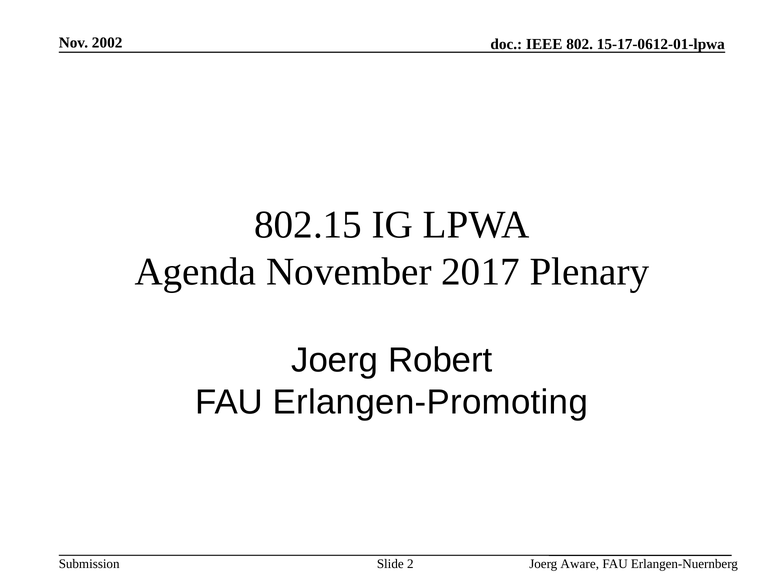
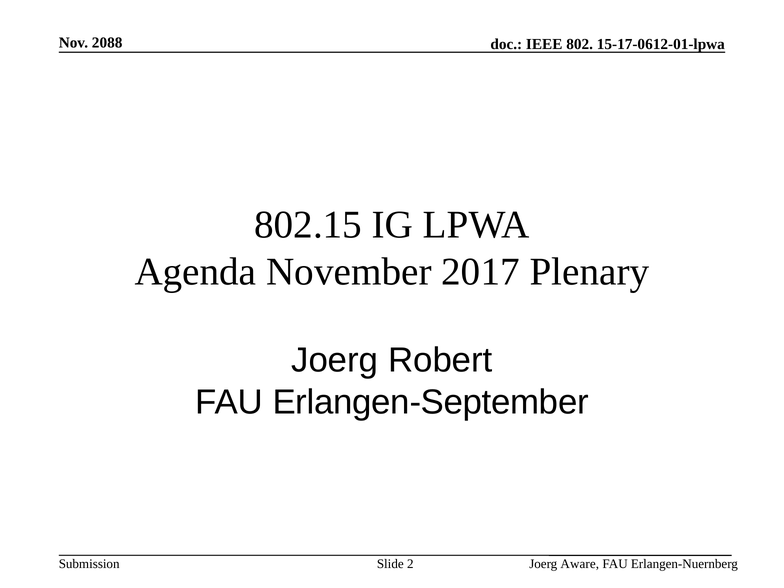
2002: 2002 -> 2088
Erlangen-Promoting: Erlangen-Promoting -> Erlangen-September
